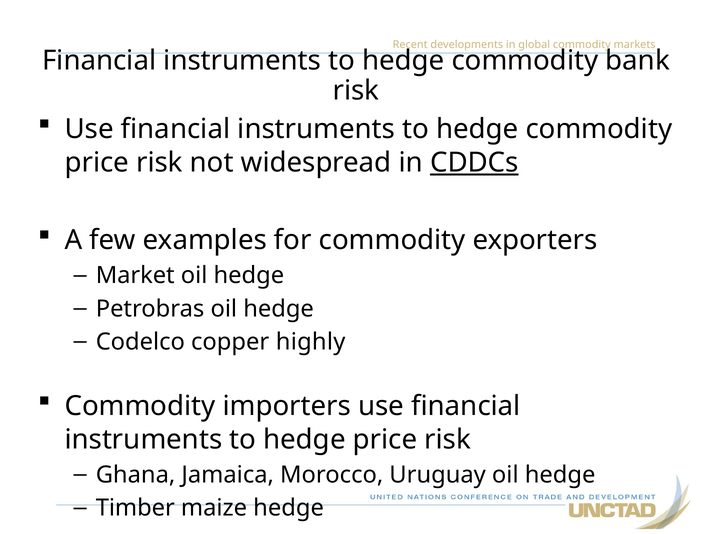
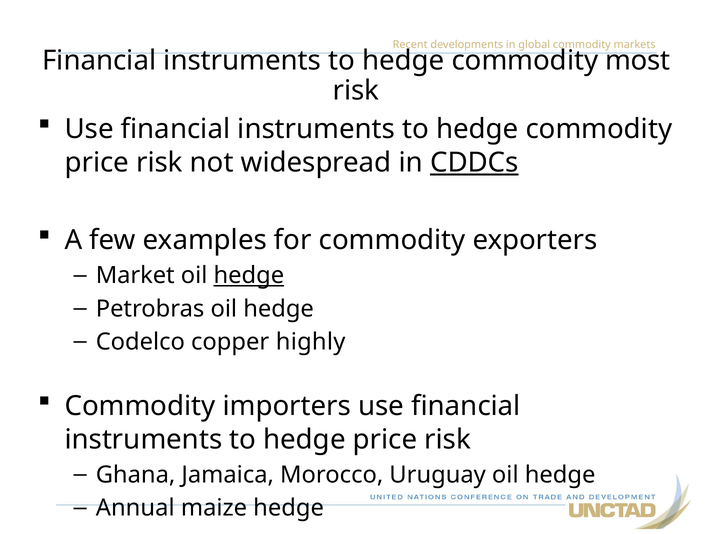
bank: bank -> most
hedge at (249, 276) underline: none -> present
Timber: Timber -> Annual
